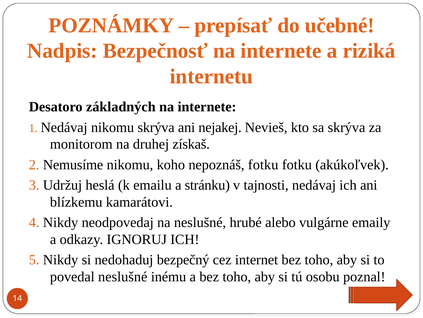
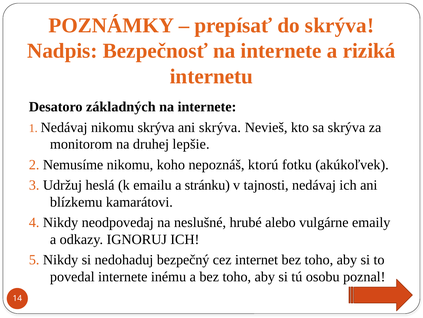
do učebné: učebné -> skrýva
ani nejakej: nejakej -> skrýva
získaš: získaš -> lepšie
nepoznáš fotku: fotku -> ktorú
povedal neslušné: neslušné -> internete
